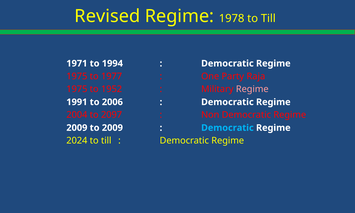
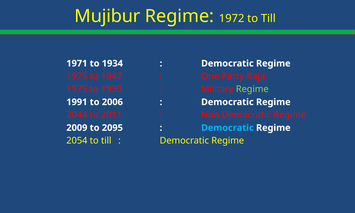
Revised: Revised -> Mujibur
1978: 1978 -> 1972
1994: 1994 -> 1934
1977: 1977 -> 1947
1952: 1952 -> 1930
Regime at (252, 89) colour: pink -> light green
2004: 2004 -> 2044
2097: 2097 -> 2011
to 2009: 2009 -> 2095
2024: 2024 -> 2054
